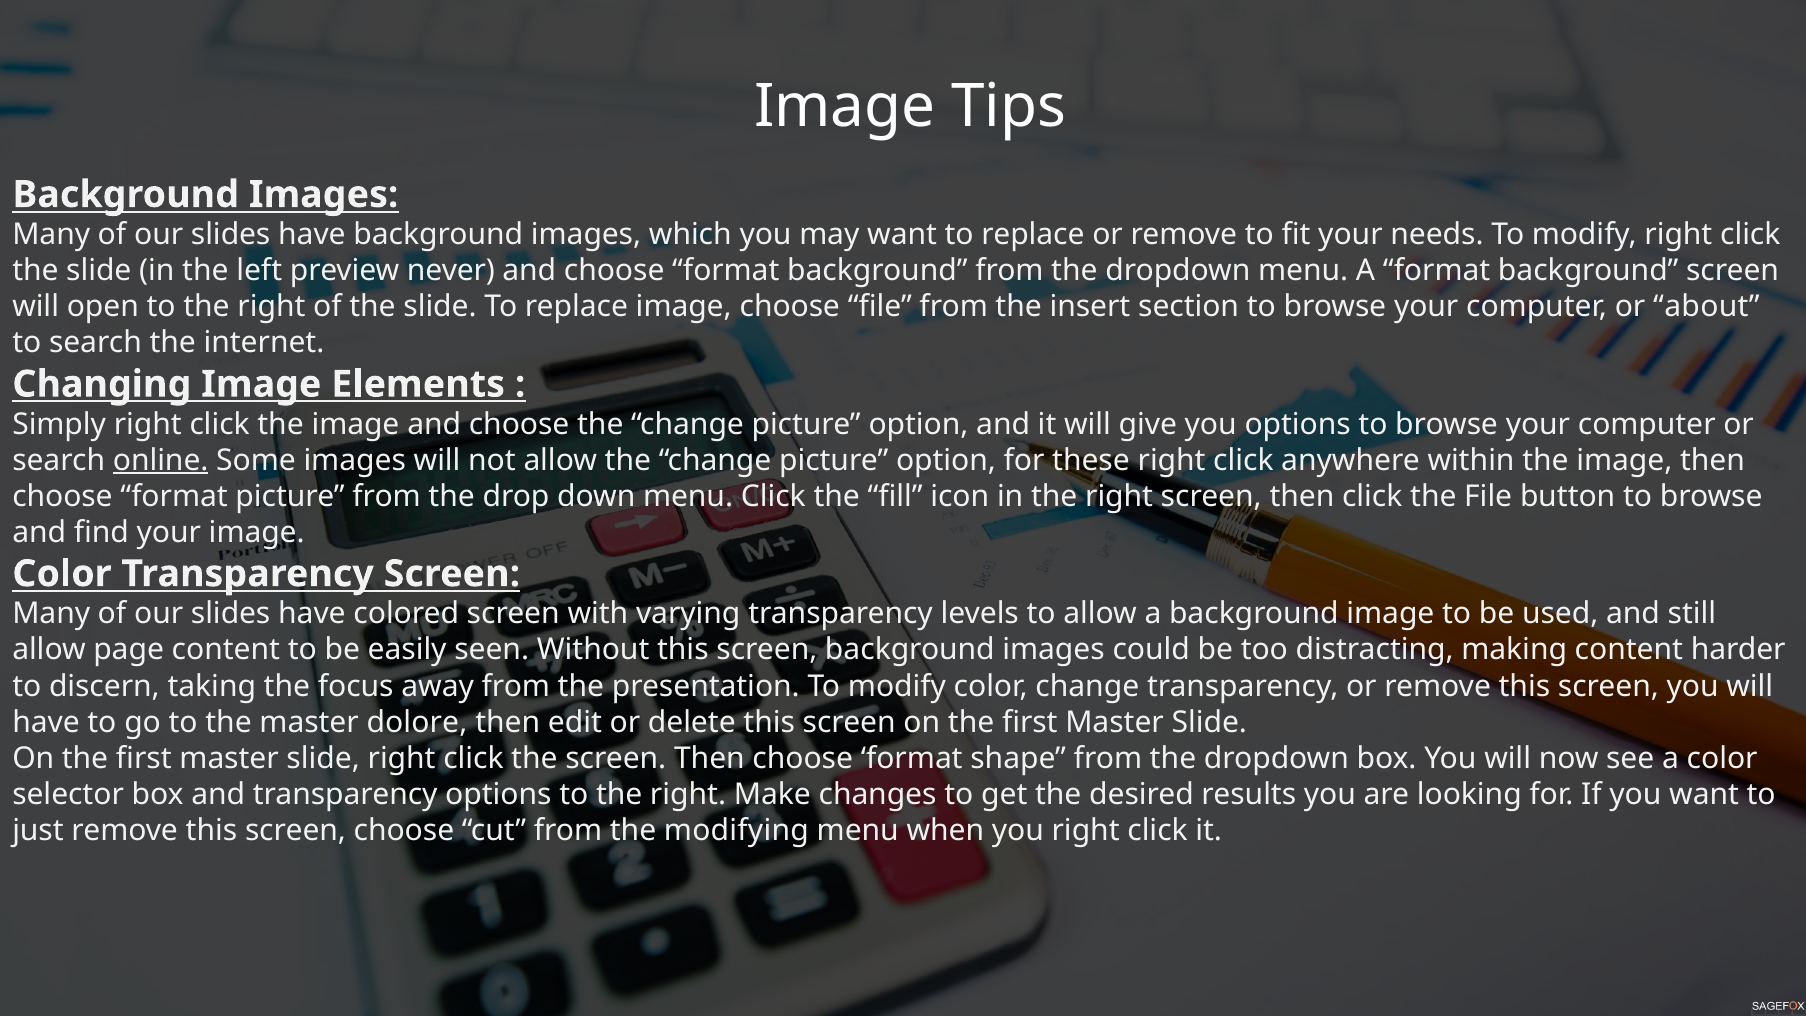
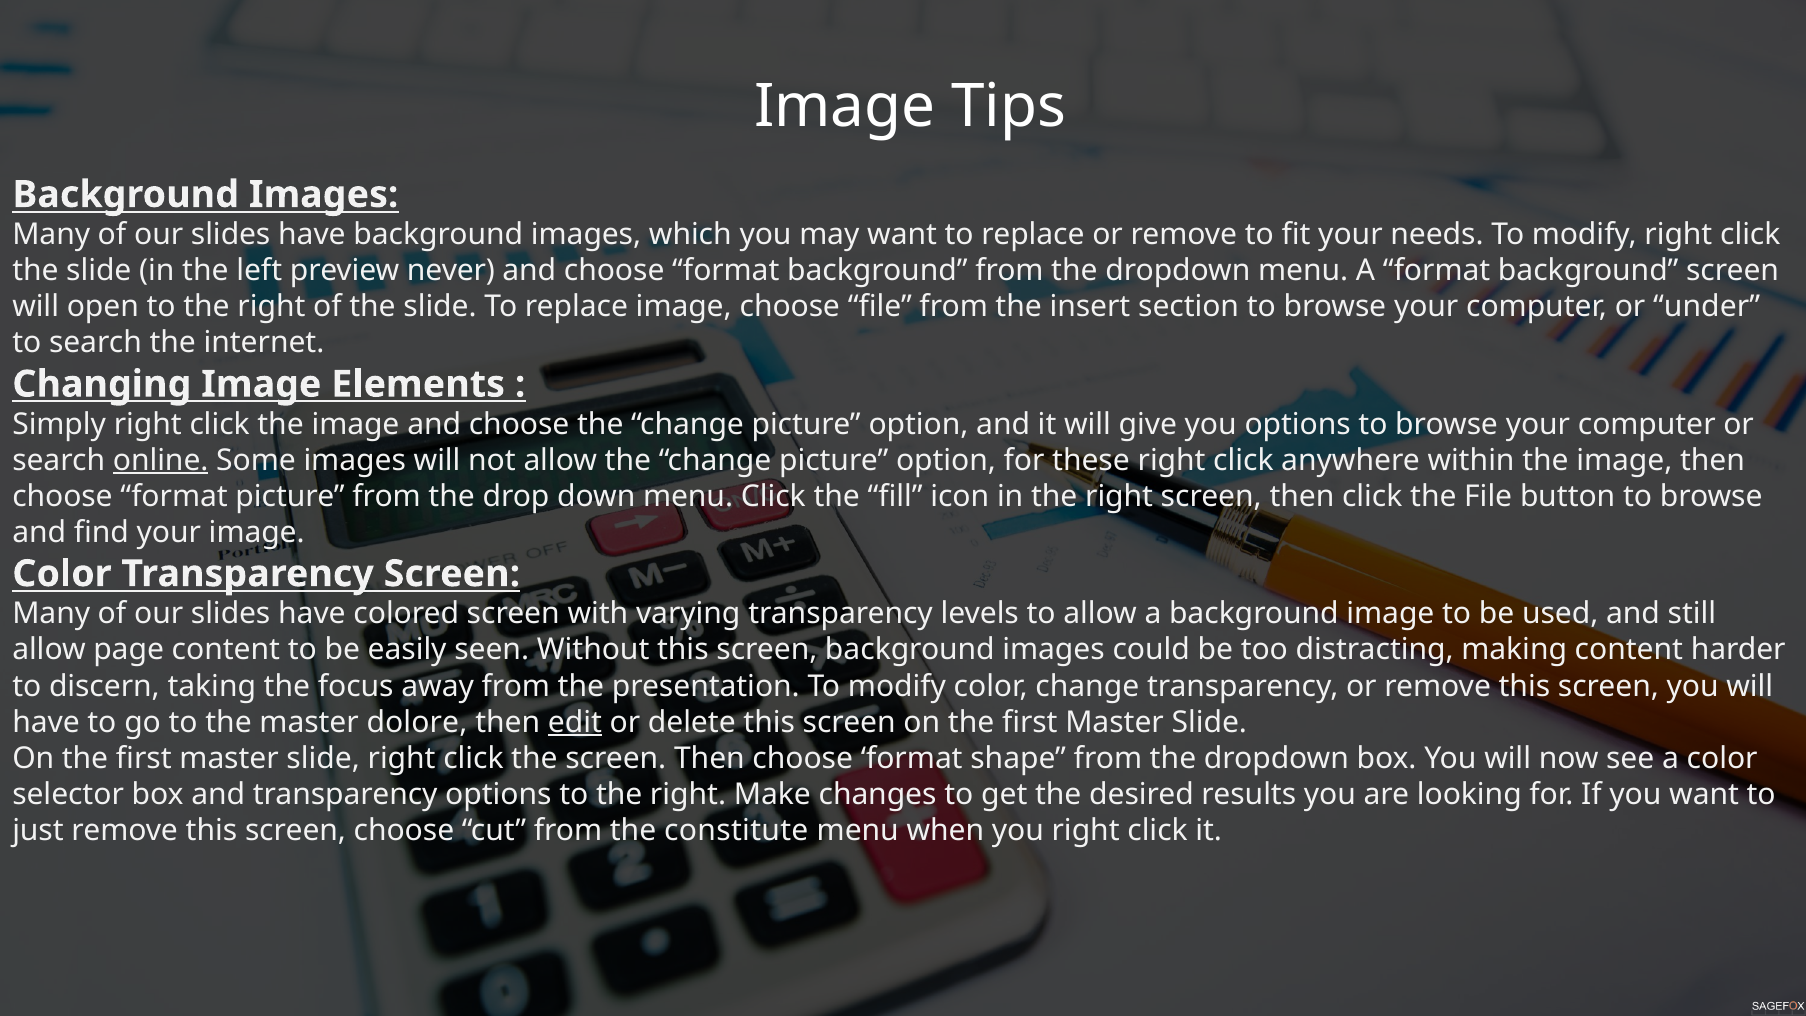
about: about -> under
edit underline: none -> present
modifying: modifying -> constitute
